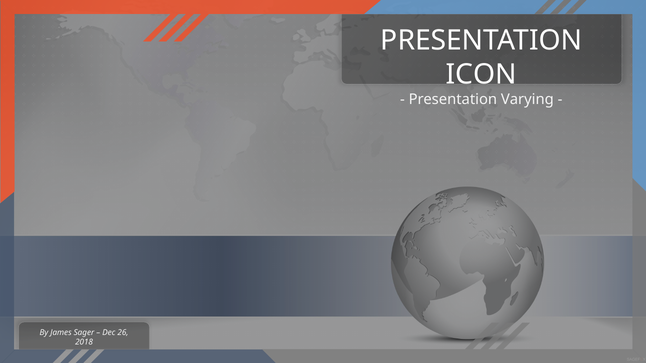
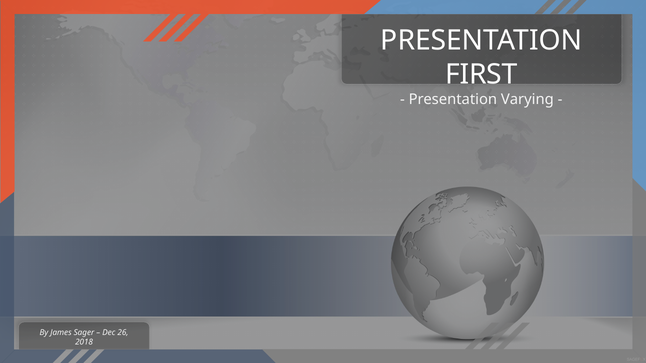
ICON: ICON -> FIRST
